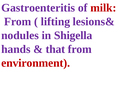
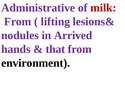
Gastroenteritis: Gastroenteritis -> Administrative
Shigella: Shigella -> Arrived
environment colour: red -> black
